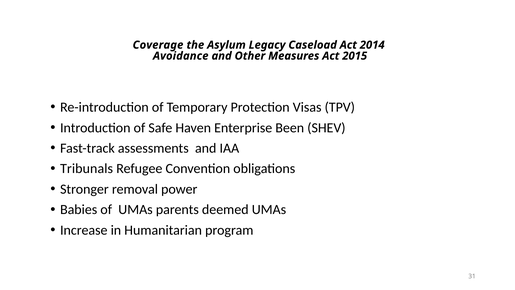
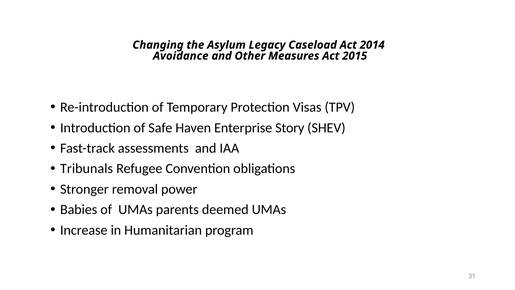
Coverage: Coverage -> Changing
Been: Been -> Story
